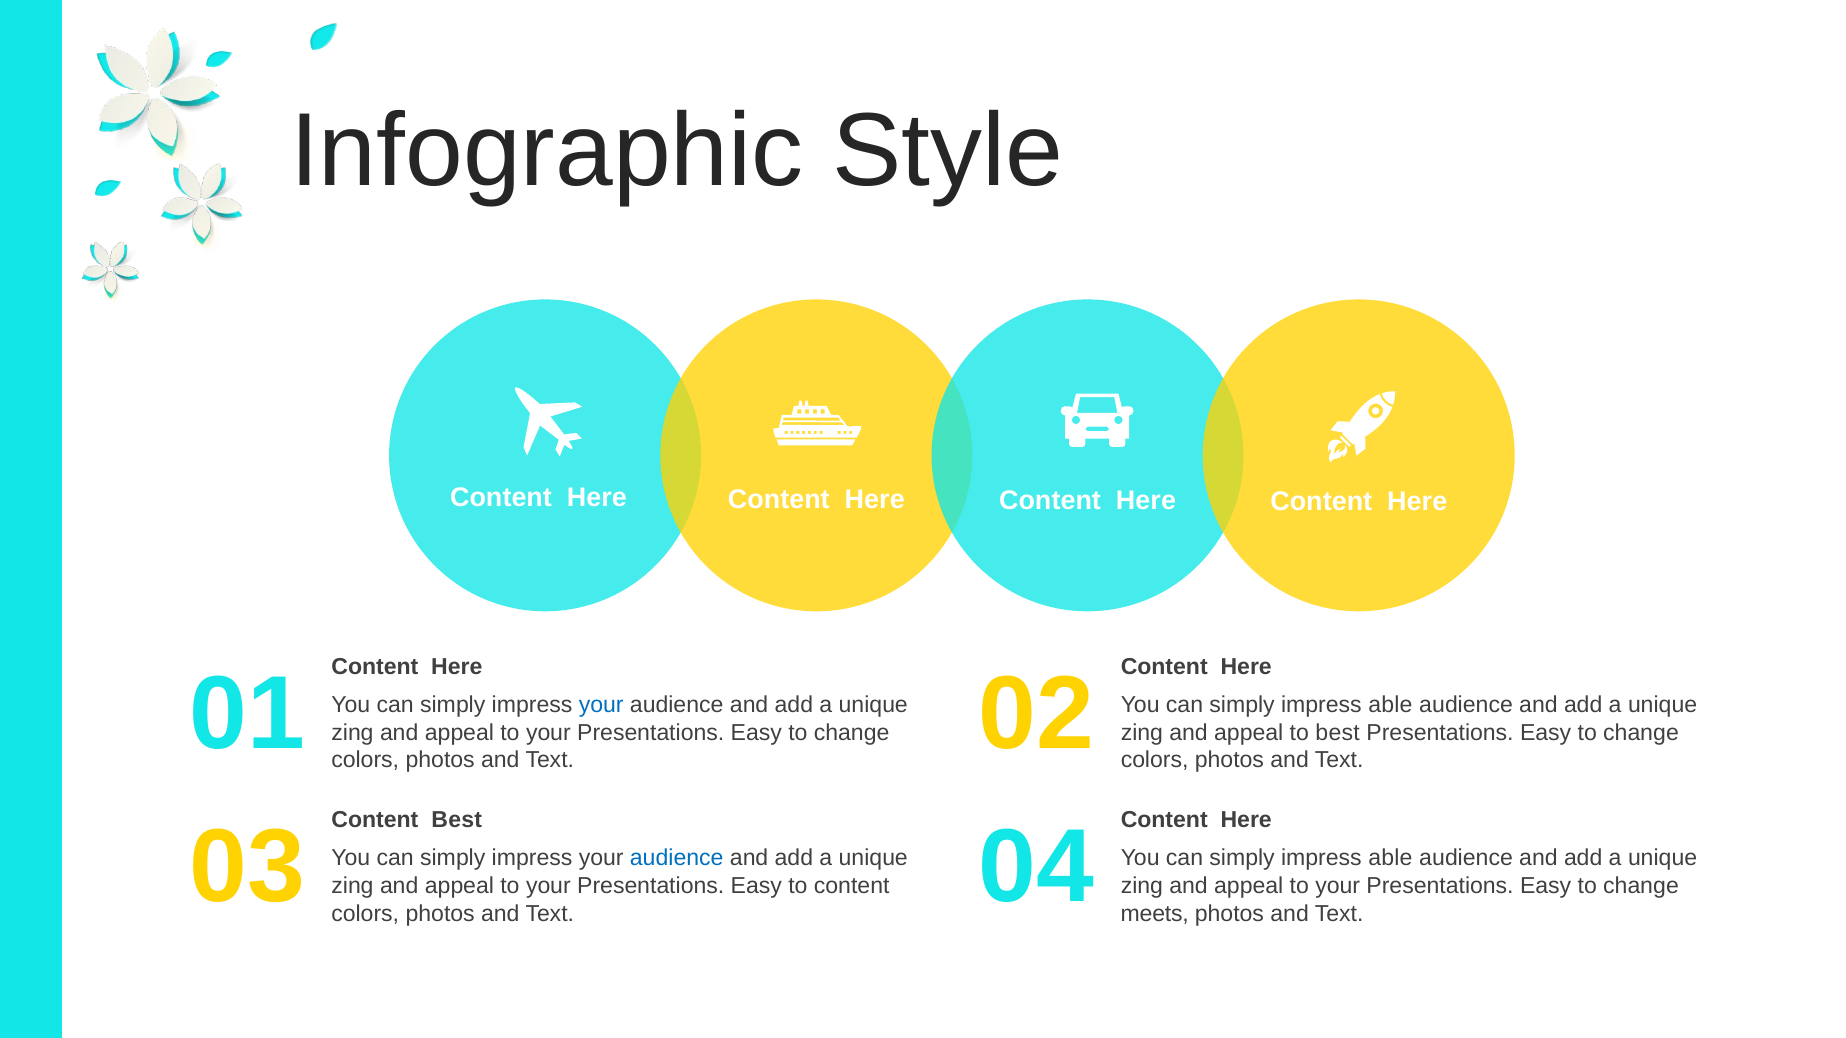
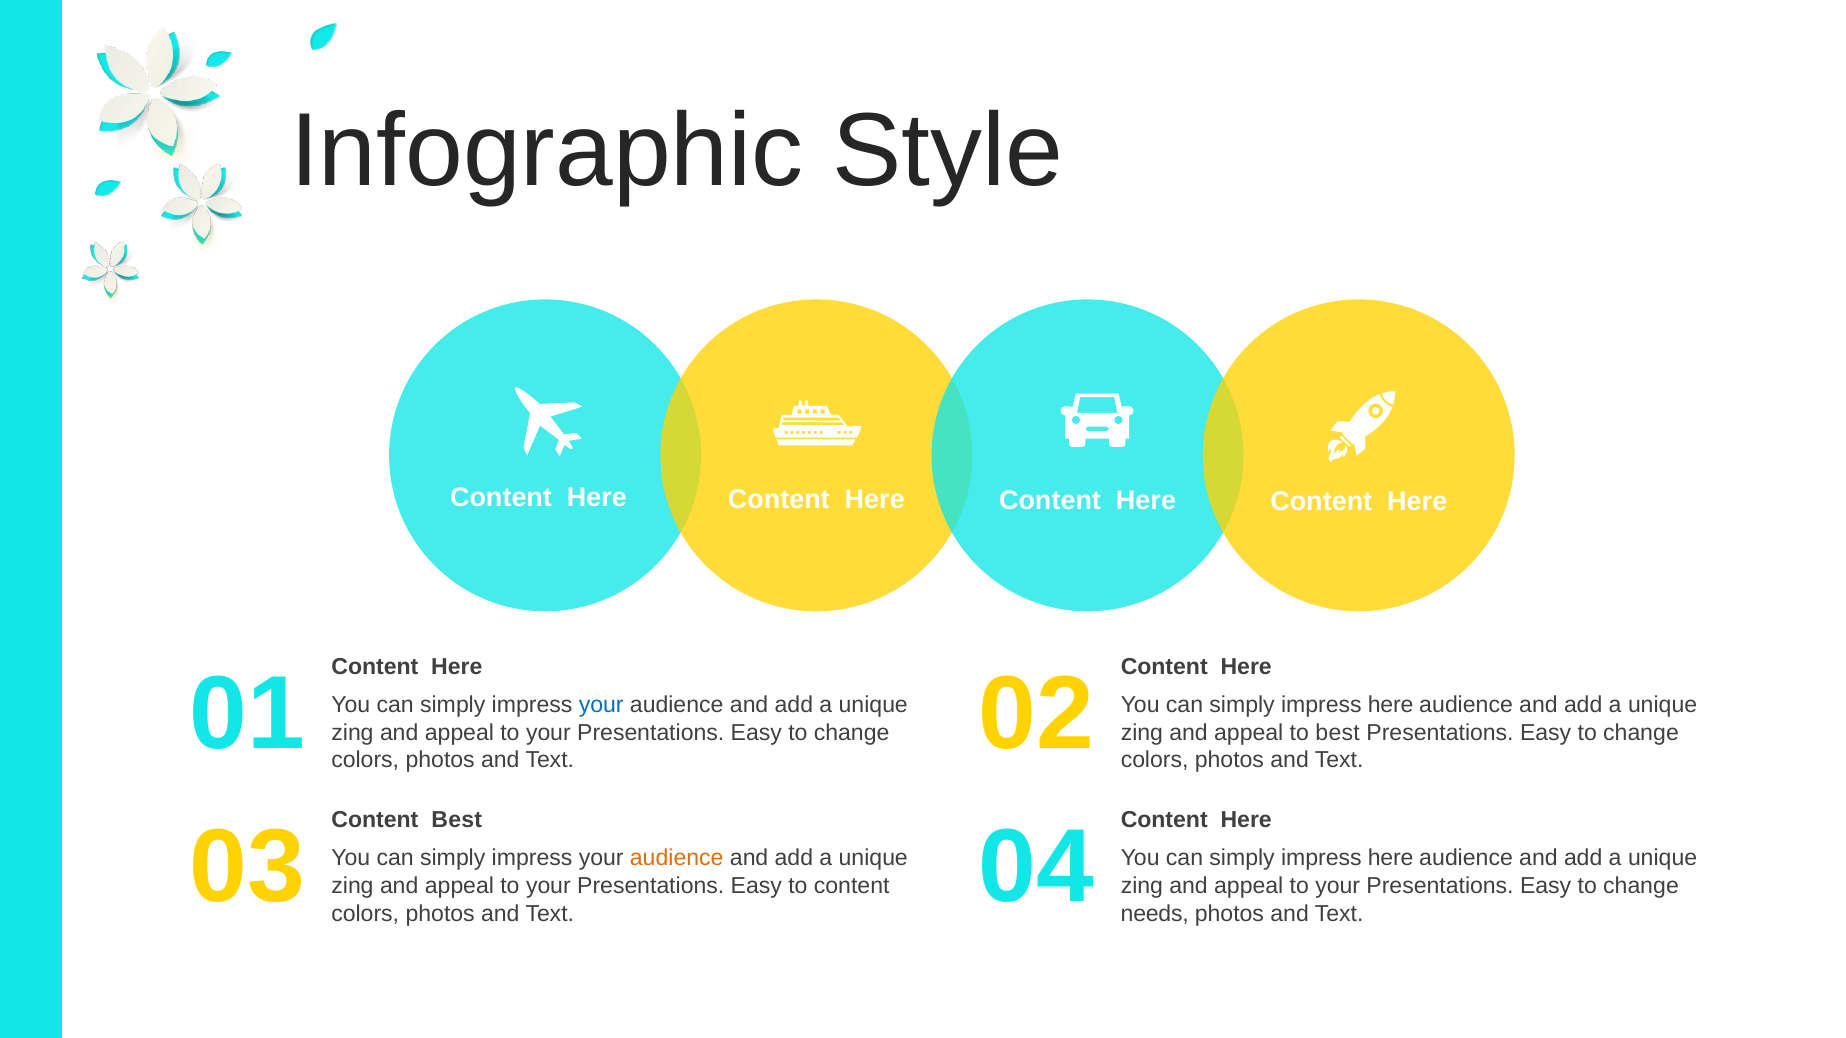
able at (1390, 705): able -> here
audience at (677, 859) colour: blue -> orange
able at (1390, 859): able -> here
meets: meets -> needs
